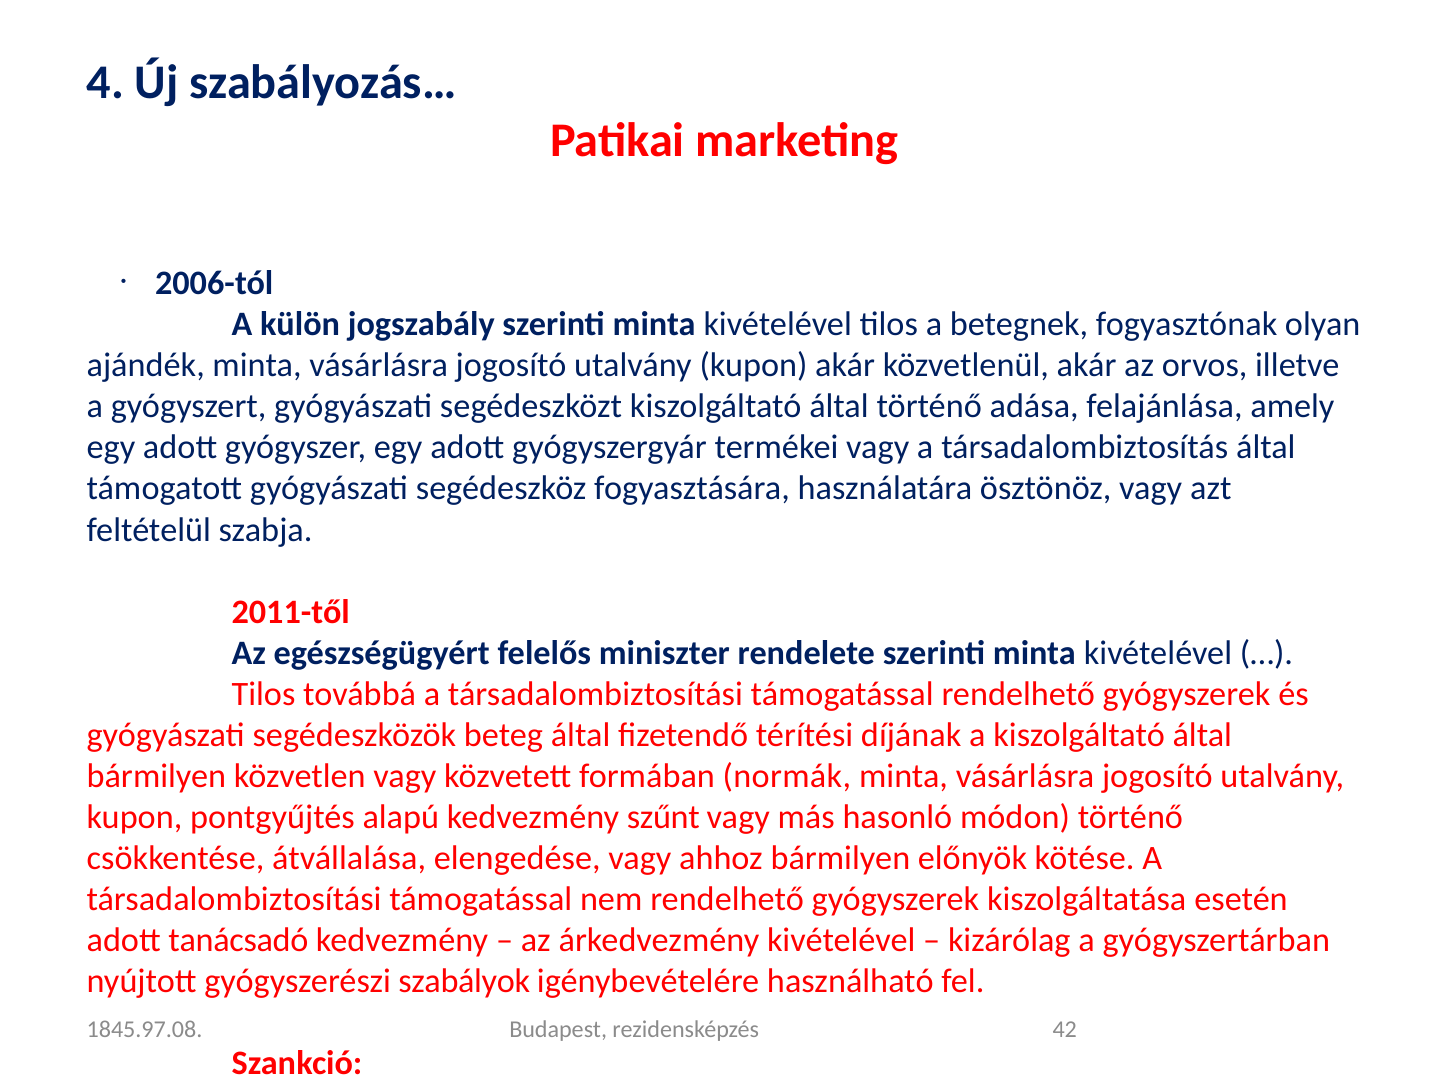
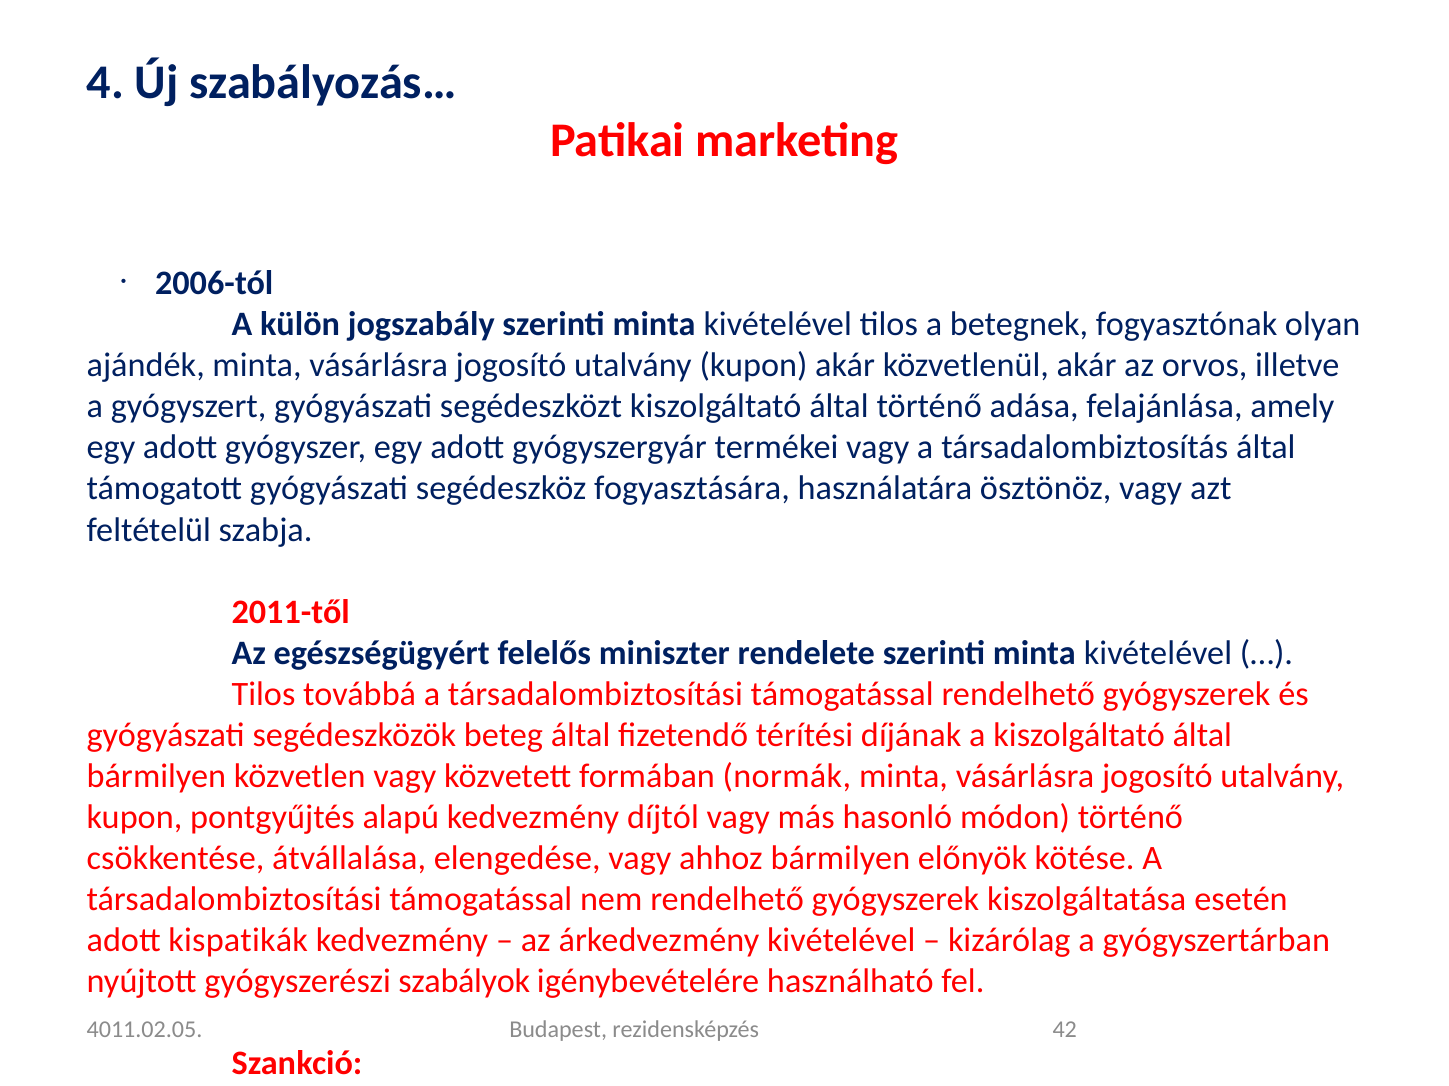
szűnt: szűnt -> díjtól
tanácsadó: tanácsadó -> kispatikák
1845.97.08: 1845.97.08 -> 4011.02.05
